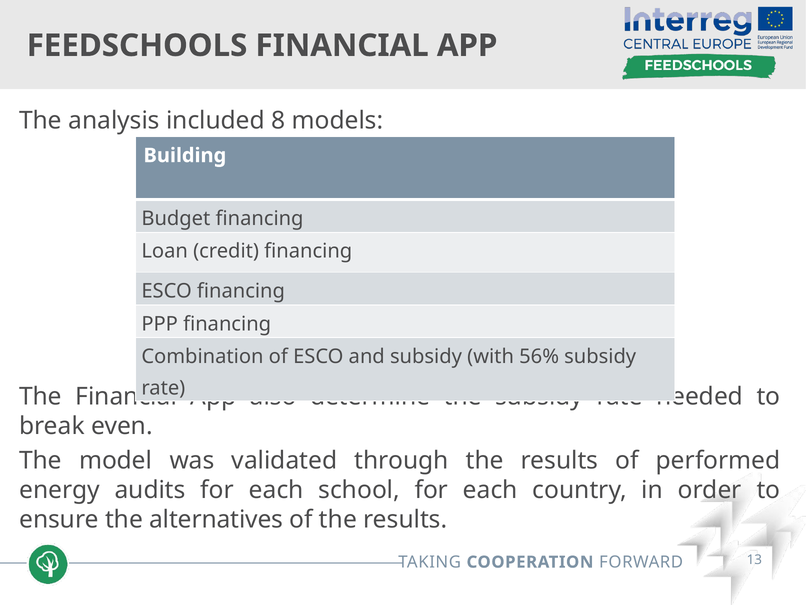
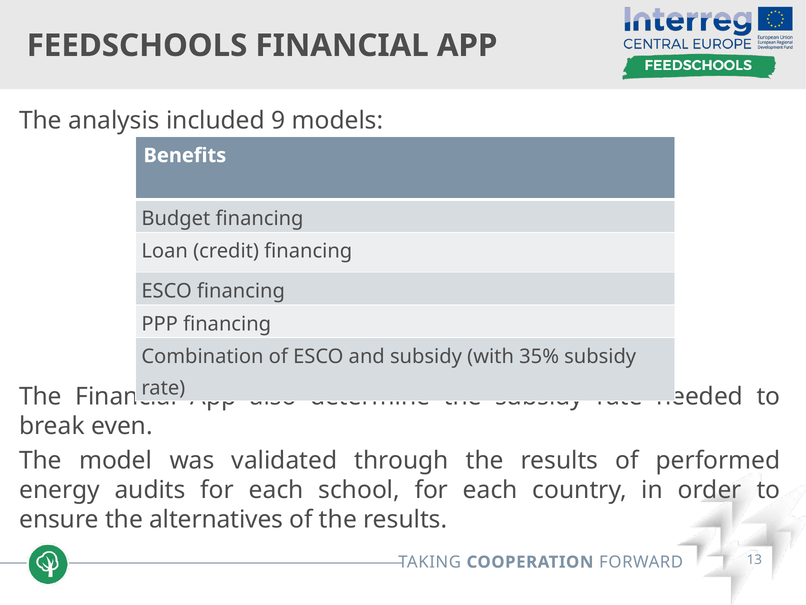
8: 8 -> 9
Building: Building -> Benefits
56%: 56% -> 35%
